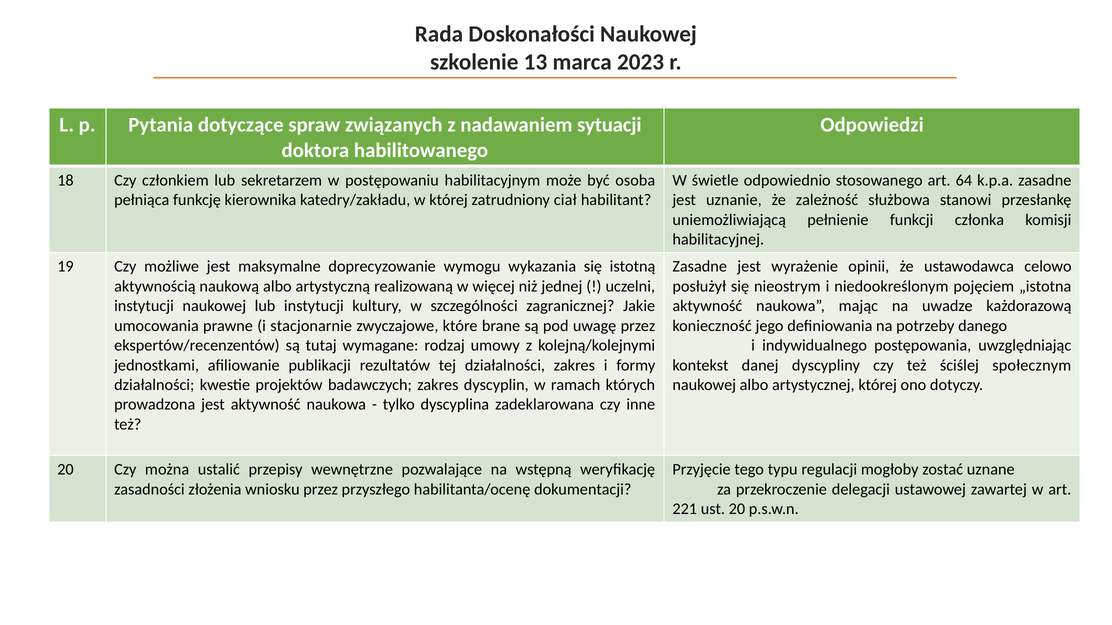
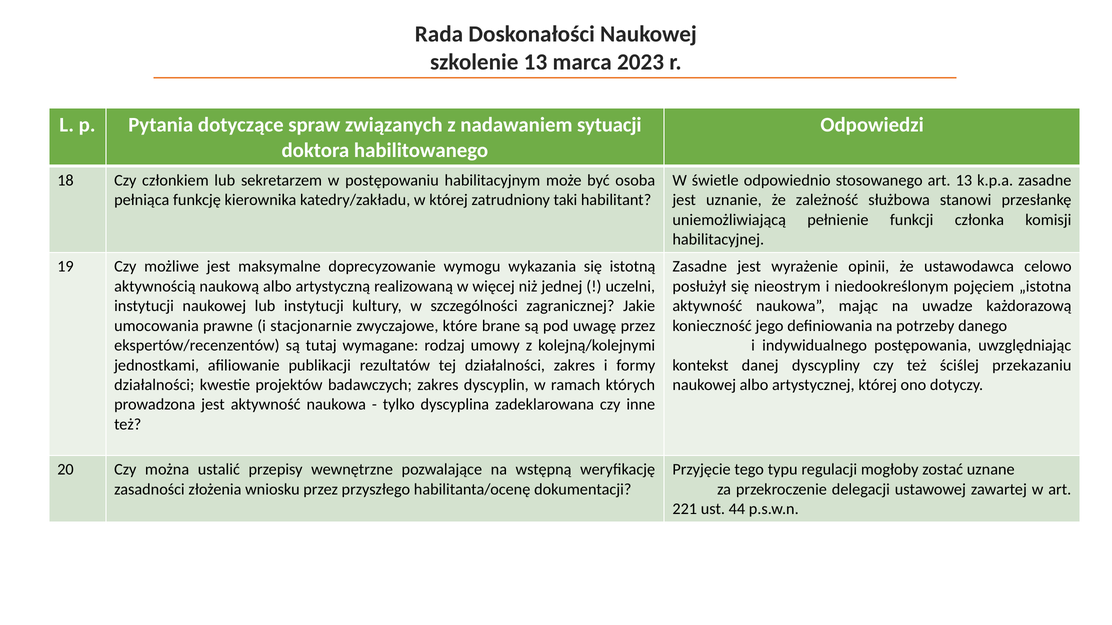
art 64: 64 -> 13
ciał: ciał -> taki
społecznym: społecznym -> przekazaniu
ust 20: 20 -> 44
